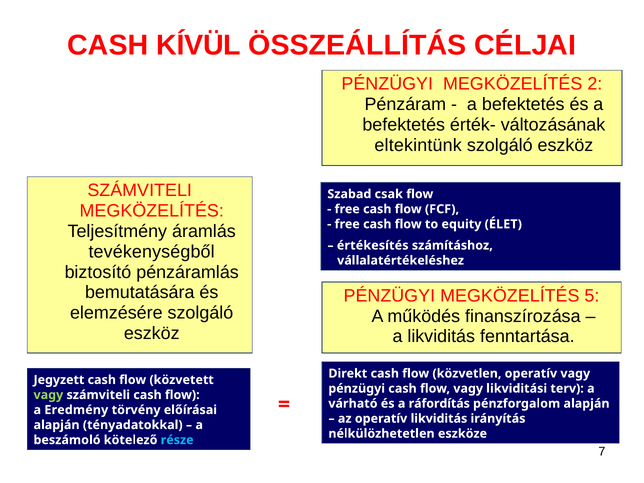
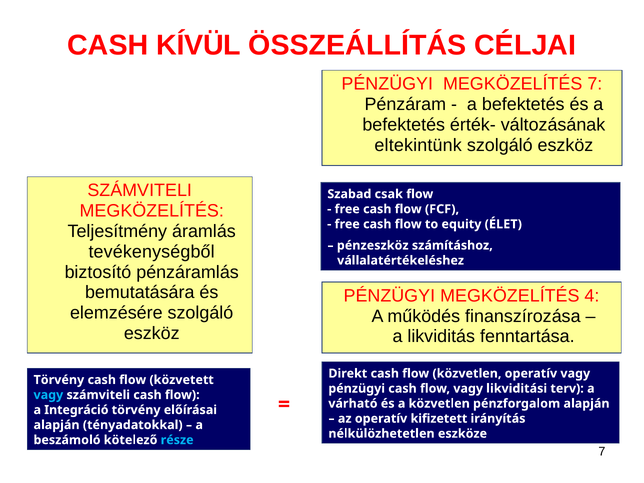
MEGKÖZELÍTÉS 2: 2 -> 7
értékesítés: értékesítés -> pénzeszköz
5: 5 -> 4
Jegyzett at (59, 380): Jegyzett -> Törvény
vagy at (48, 395) colour: light green -> light blue
a ráfordítás: ráfordítás -> közvetlen
Eredmény: Eredmény -> Integráció
operatív likviditás: likviditás -> kifizetett
